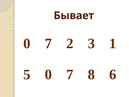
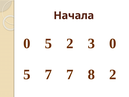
Бывает: Бывает -> Начала
7 at (48, 43): 7 -> 5
3 1: 1 -> 0
5 0: 0 -> 7
8 6: 6 -> 2
